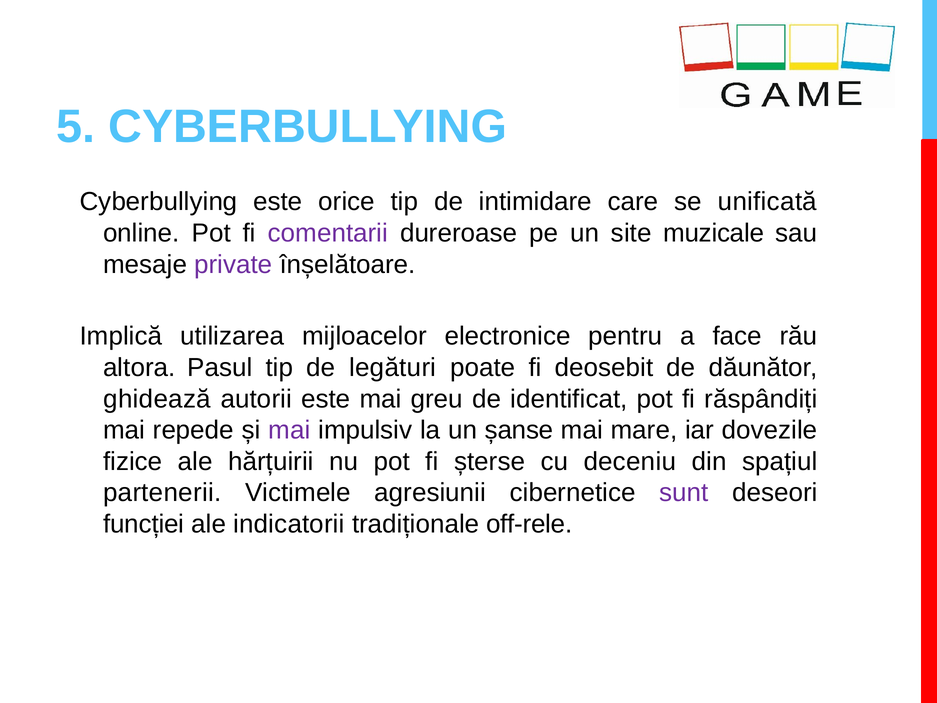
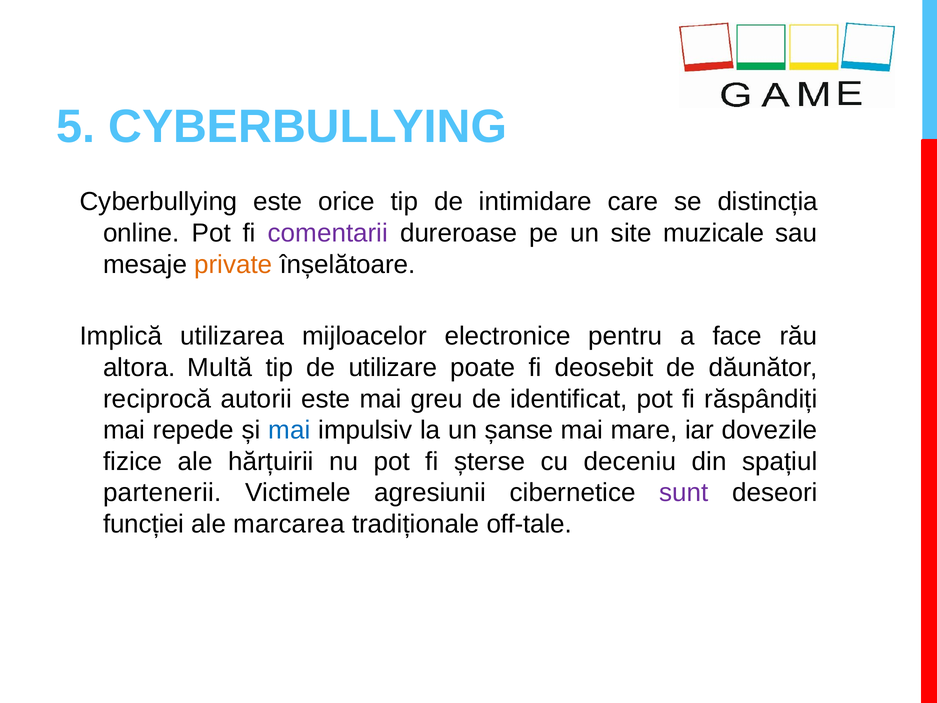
unificată: unificată -> distincția
private colour: purple -> orange
Pasul: Pasul -> Multă
legături: legături -> utilizare
ghidează: ghidează -> reciprocă
mai at (289, 430) colour: purple -> blue
indicatorii: indicatorii -> marcarea
off-rele: off-rele -> off-tale
